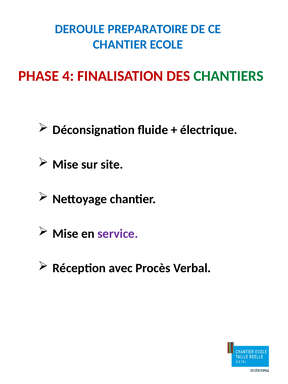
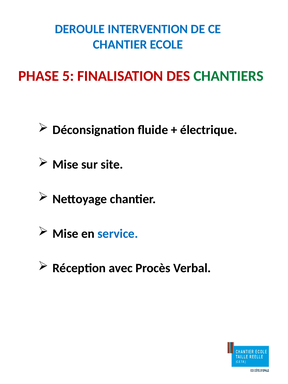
PREPARATOIRE: PREPARATOIRE -> INTERVENTION
4: 4 -> 5
service colour: purple -> blue
